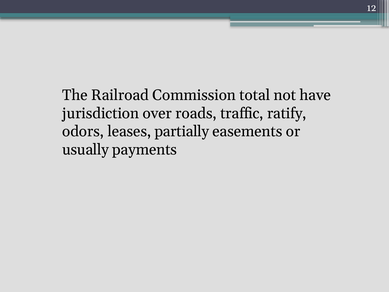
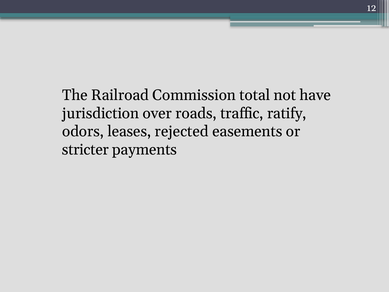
partially: partially -> rejected
usually: usually -> stricter
